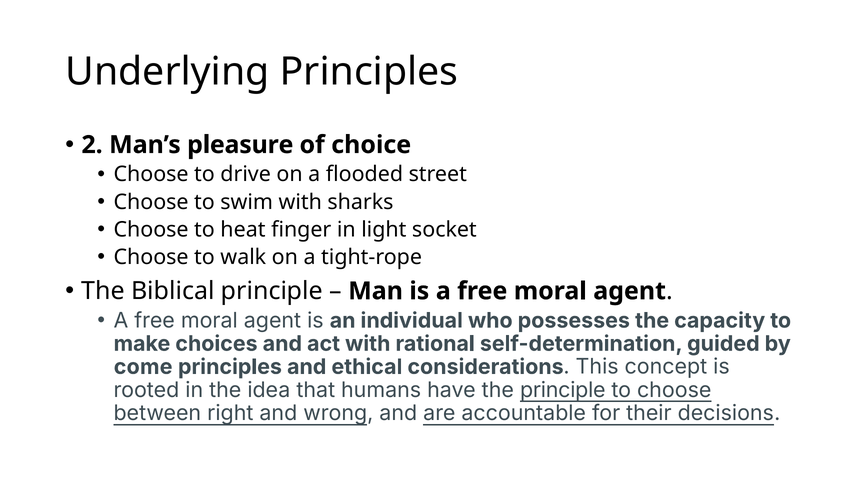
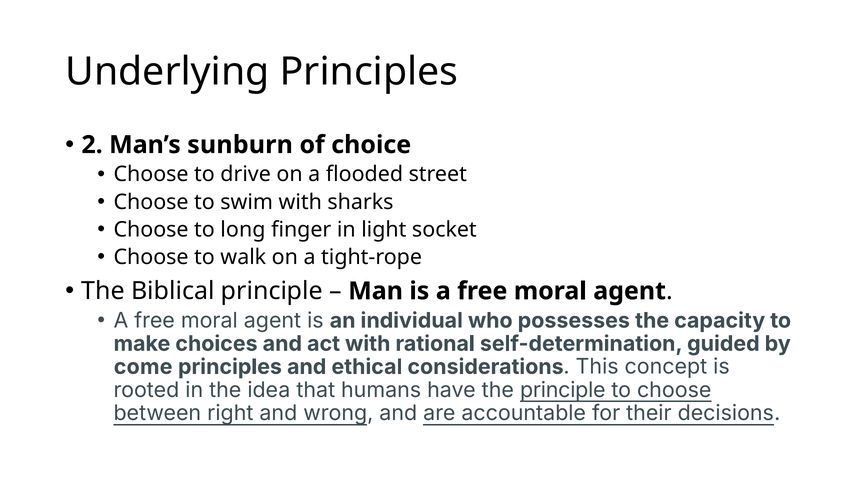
pleasure: pleasure -> sunburn
heat: heat -> long
